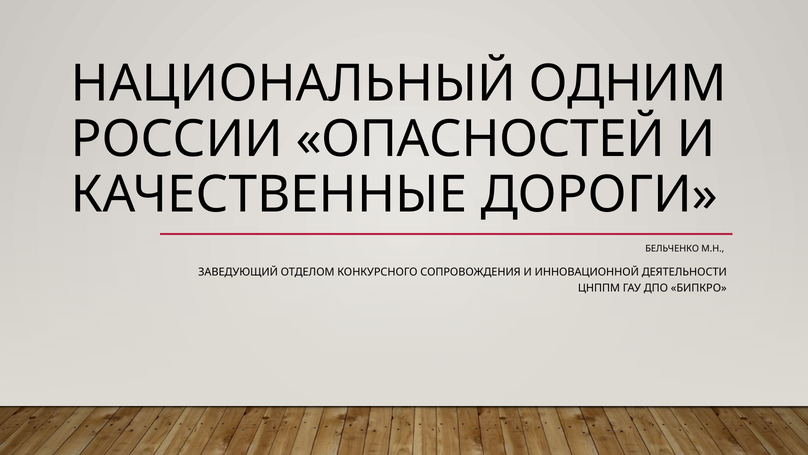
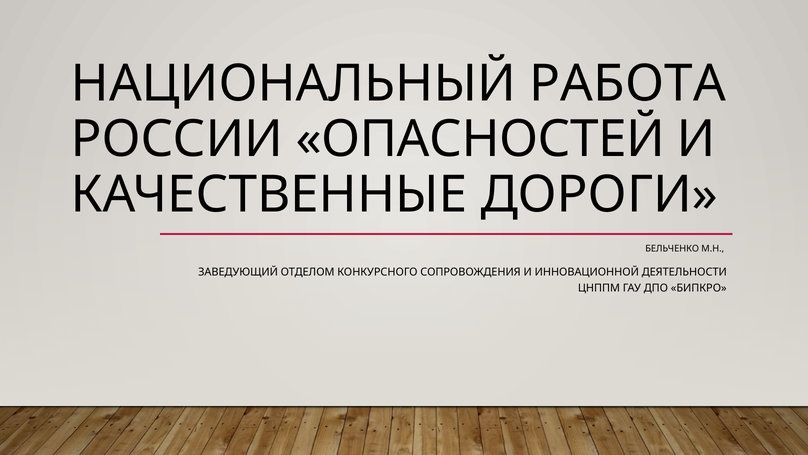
ОДНИМ: ОДНИМ -> РАБОТА
